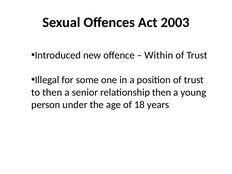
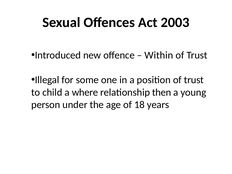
to then: then -> child
senior: senior -> where
